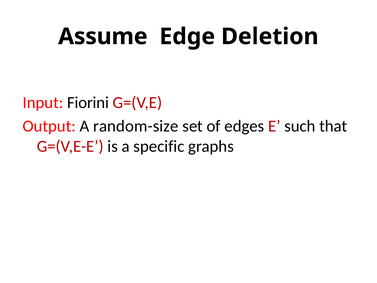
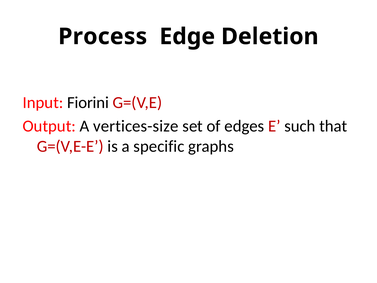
Assume: Assume -> Process
random-size: random-size -> vertices-size
